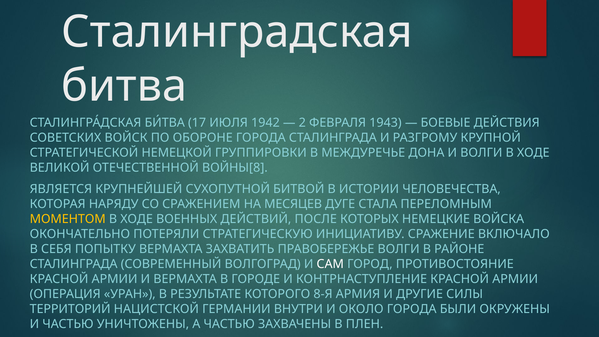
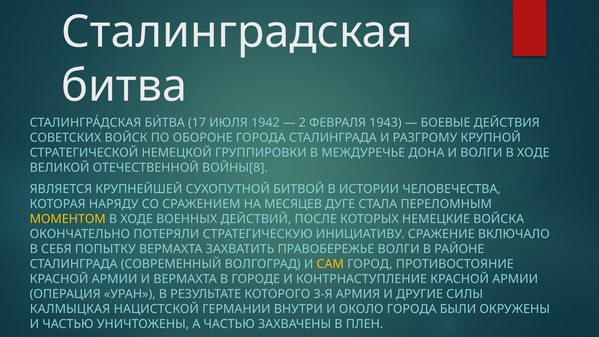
САМ colour: white -> yellow
8-Я: 8-Я -> 3-Я
ТЕРРИТОРИЙ: ТЕРРИТОРИЙ -> КАЛМЫЦКАЯ
